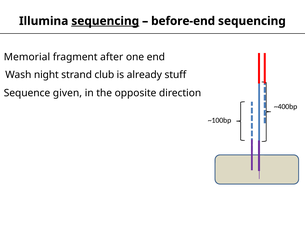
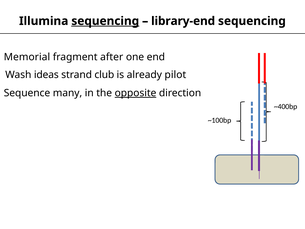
before-end: before-end -> library-end
night: night -> ideas
stuff: stuff -> pilot
given: given -> many
opposite underline: none -> present
